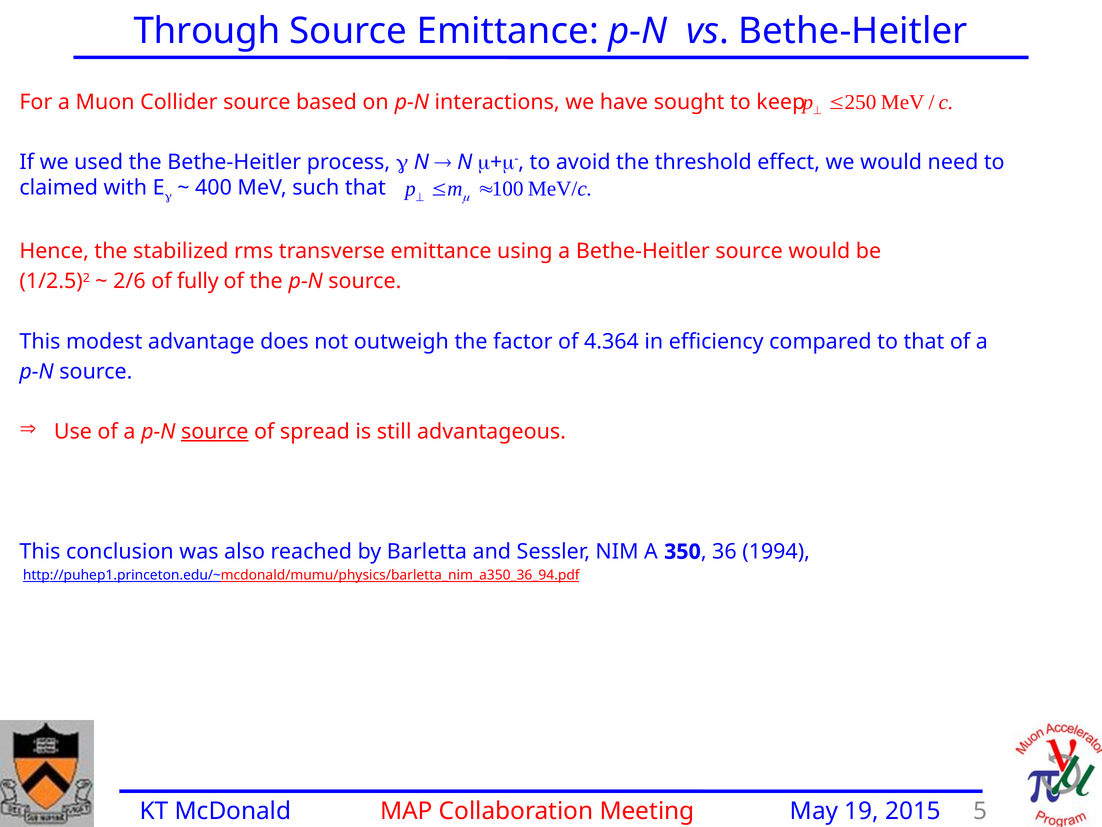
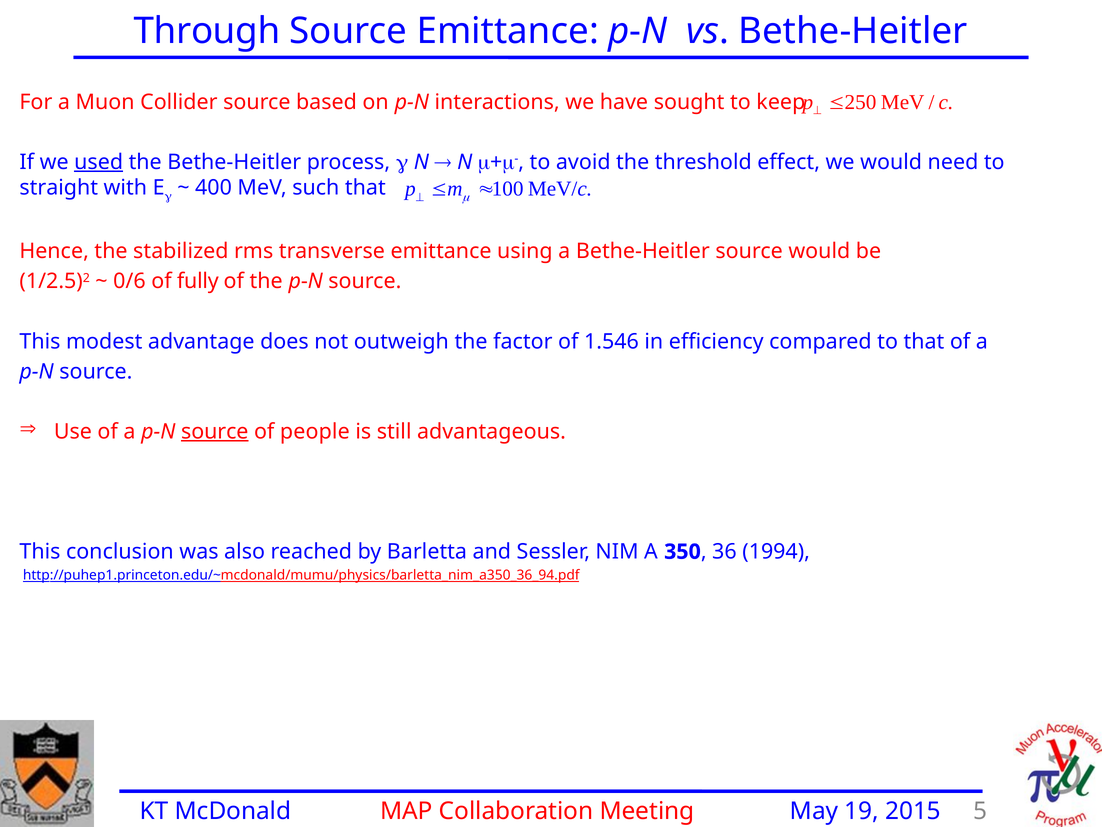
used underline: none -> present
claimed: claimed -> straight
2/6: 2/6 -> 0/6
4.364: 4.364 -> 1.546
spread: spread -> people
